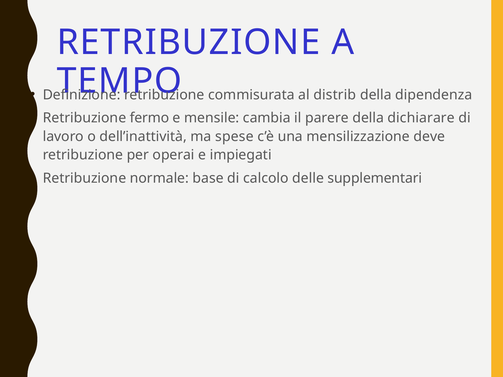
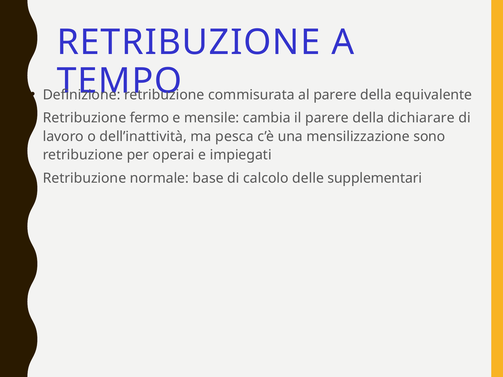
al distrib: distrib -> parere
dipendenza: dipendenza -> equivalente
spese: spese -> pesca
deve: deve -> sono
